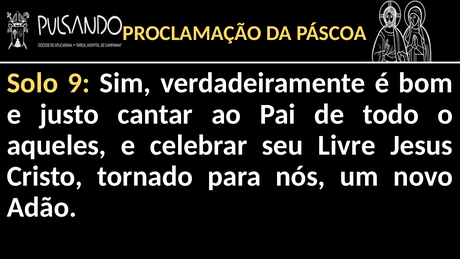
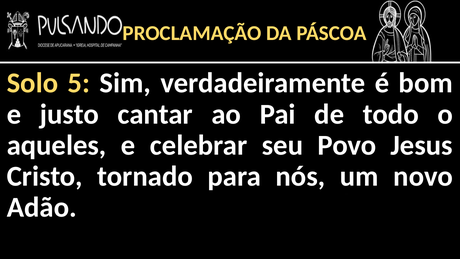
9: 9 -> 5
Livre: Livre -> Povo
